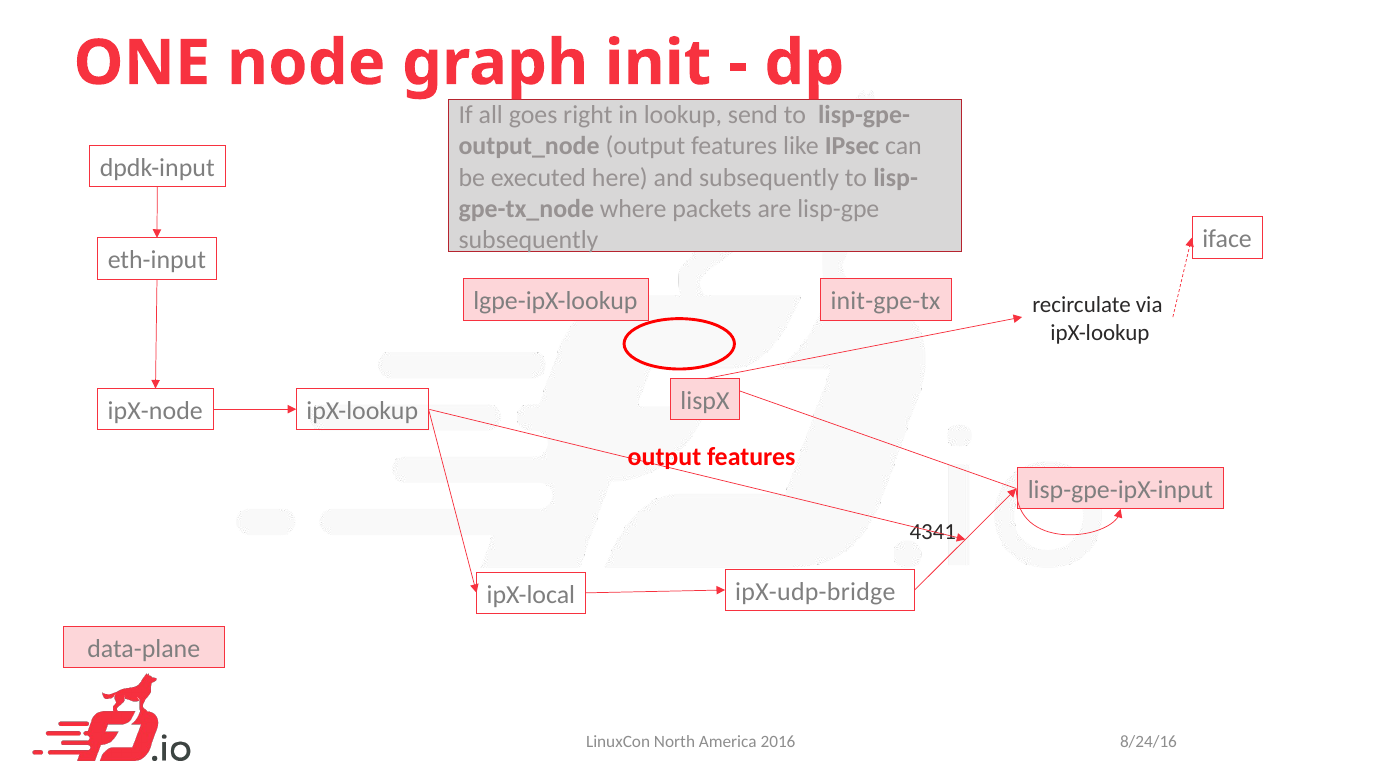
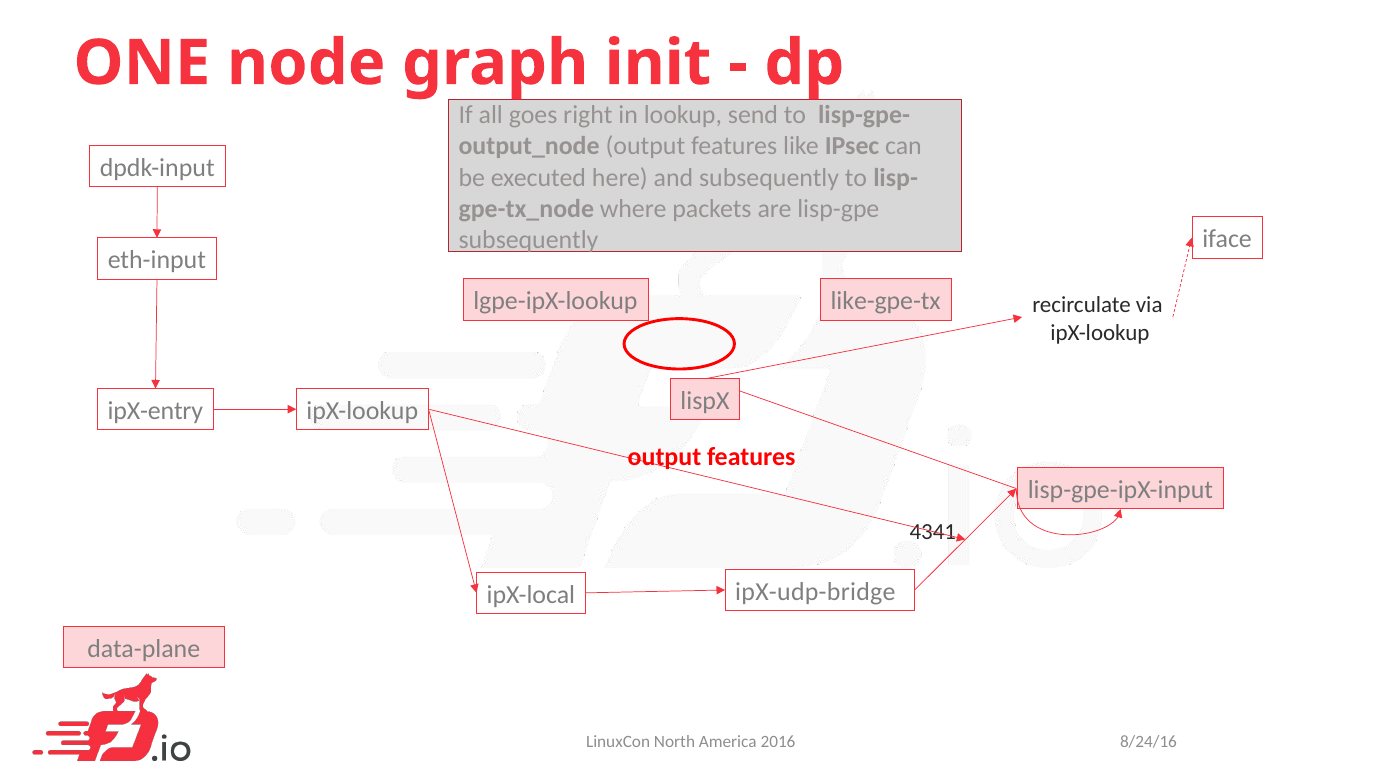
init-gpe-tx: init-gpe-tx -> like-gpe-tx
ipX-node: ipX-node -> ipX-entry
